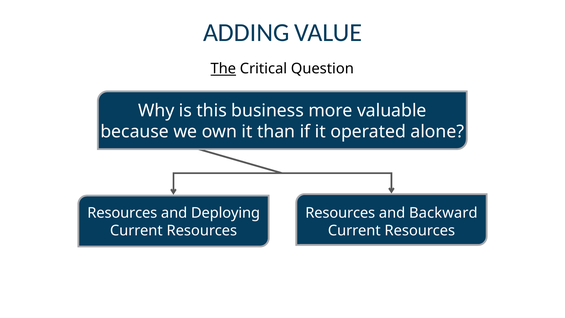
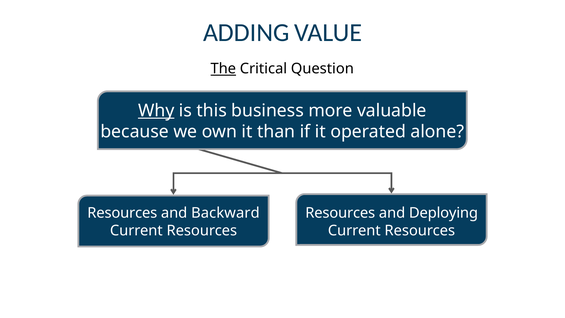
Why underline: none -> present
Deploying: Deploying -> Backward
Backward: Backward -> Deploying
